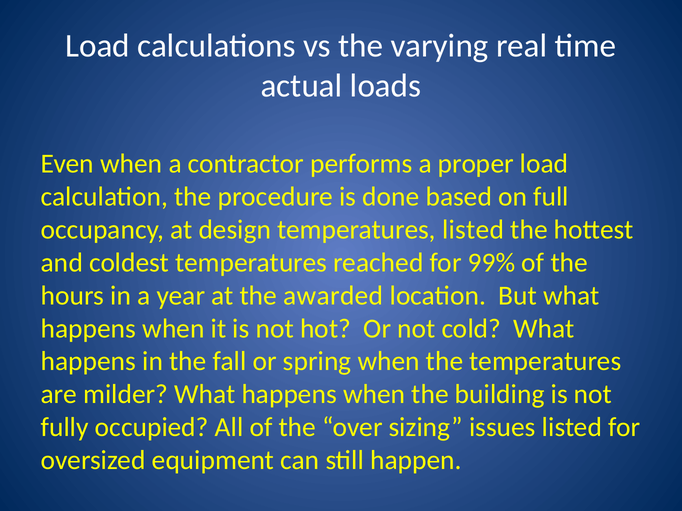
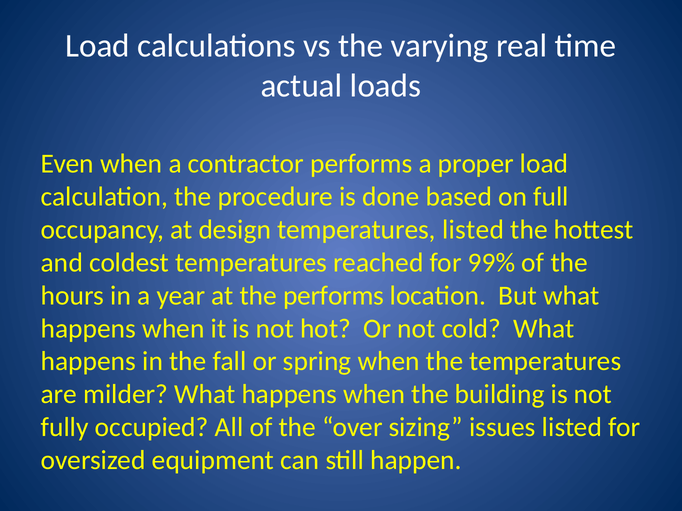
the awarded: awarded -> performs
